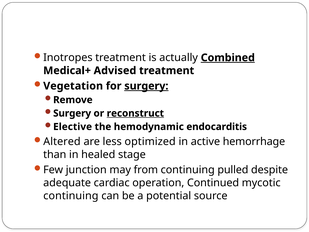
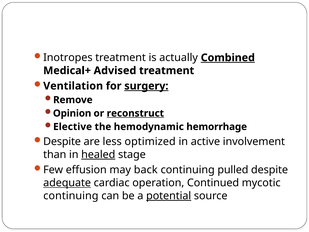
Vegetation: Vegetation -> Ventilation
Surgery at (72, 113): Surgery -> Opinion
endocarditis: endocarditis -> hemorrhage
Altered at (62, 142): Altered -> Despite
hemorrhage: hemorrhage -> involvement
healed underline: none -> present
junction: junction -> effusion
from: from -> back
adequate underline: none -> present
potential underline: none -> present
